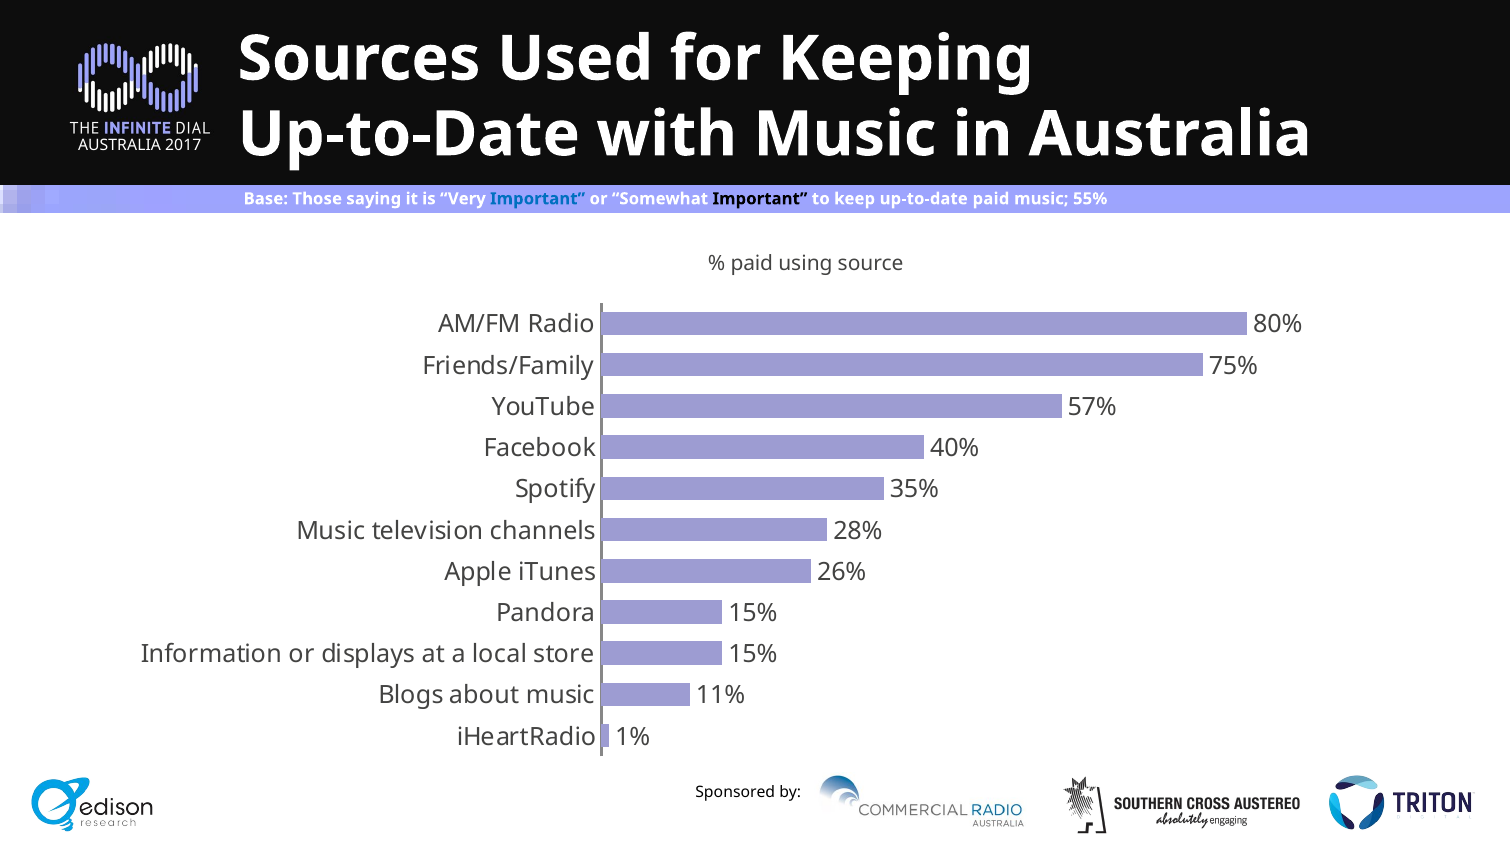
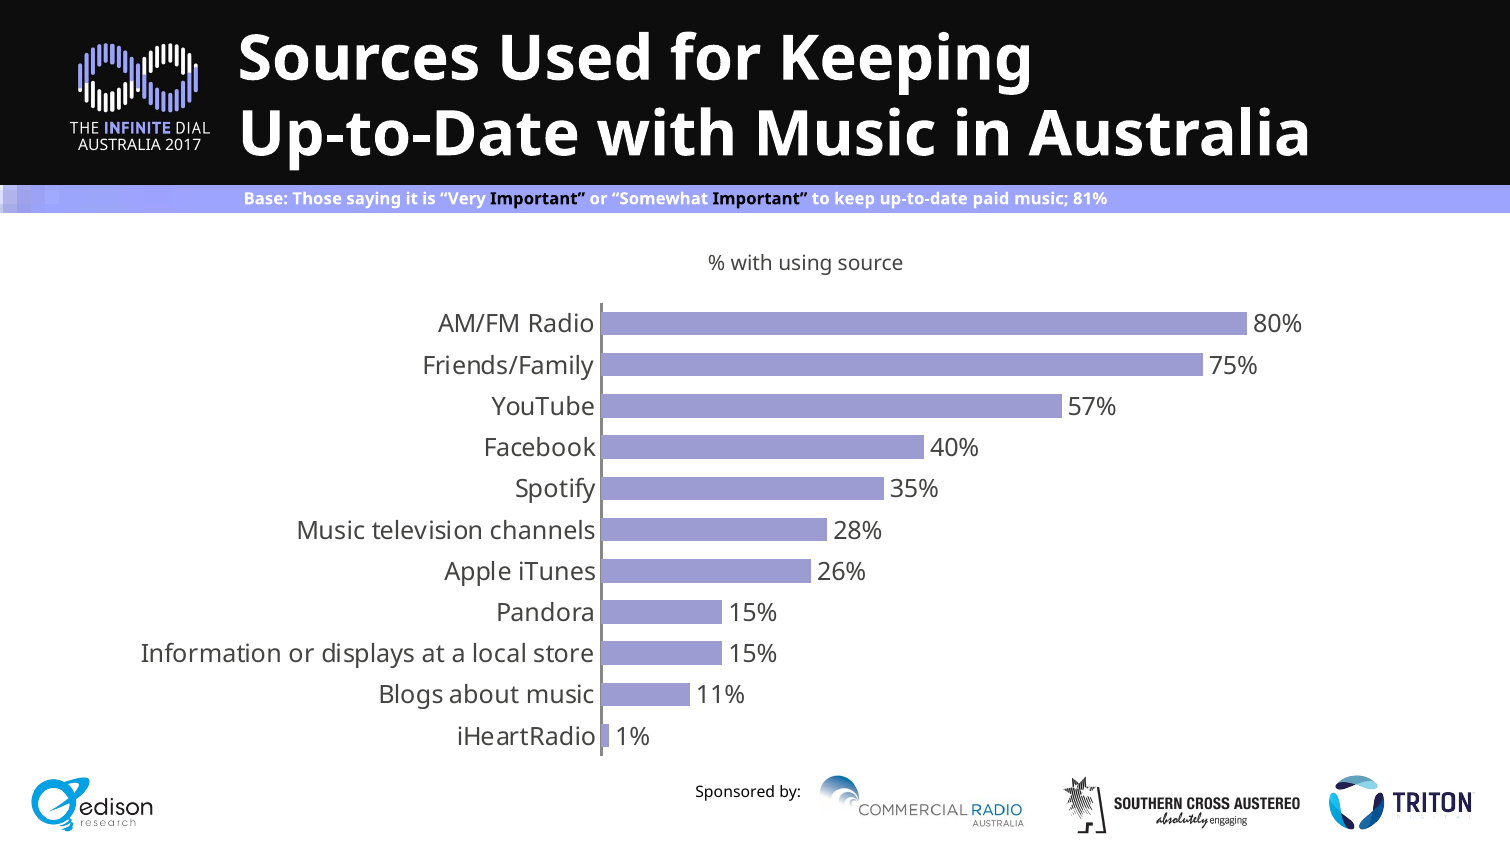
Important at (538, 199) colour: blue -> black
55%: 55% -> 81%
paid at (752, 264): paid -> with
